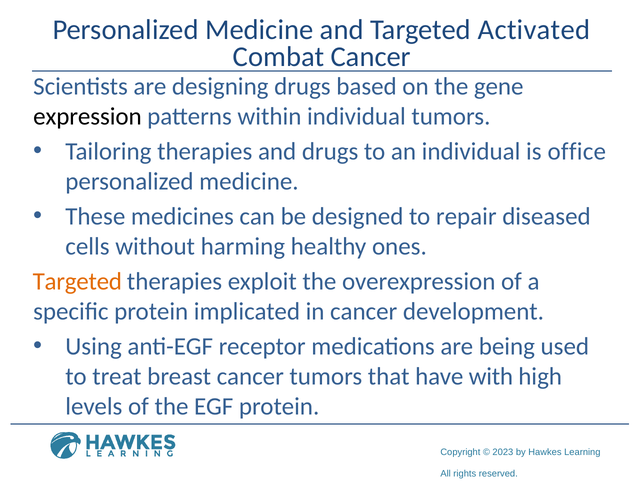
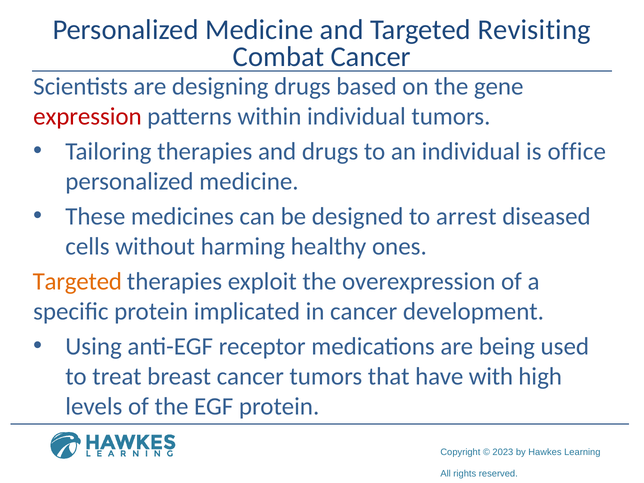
Activated: Activated -> Revisiting
expression colour: black -> red
repair: repair -> arrest
